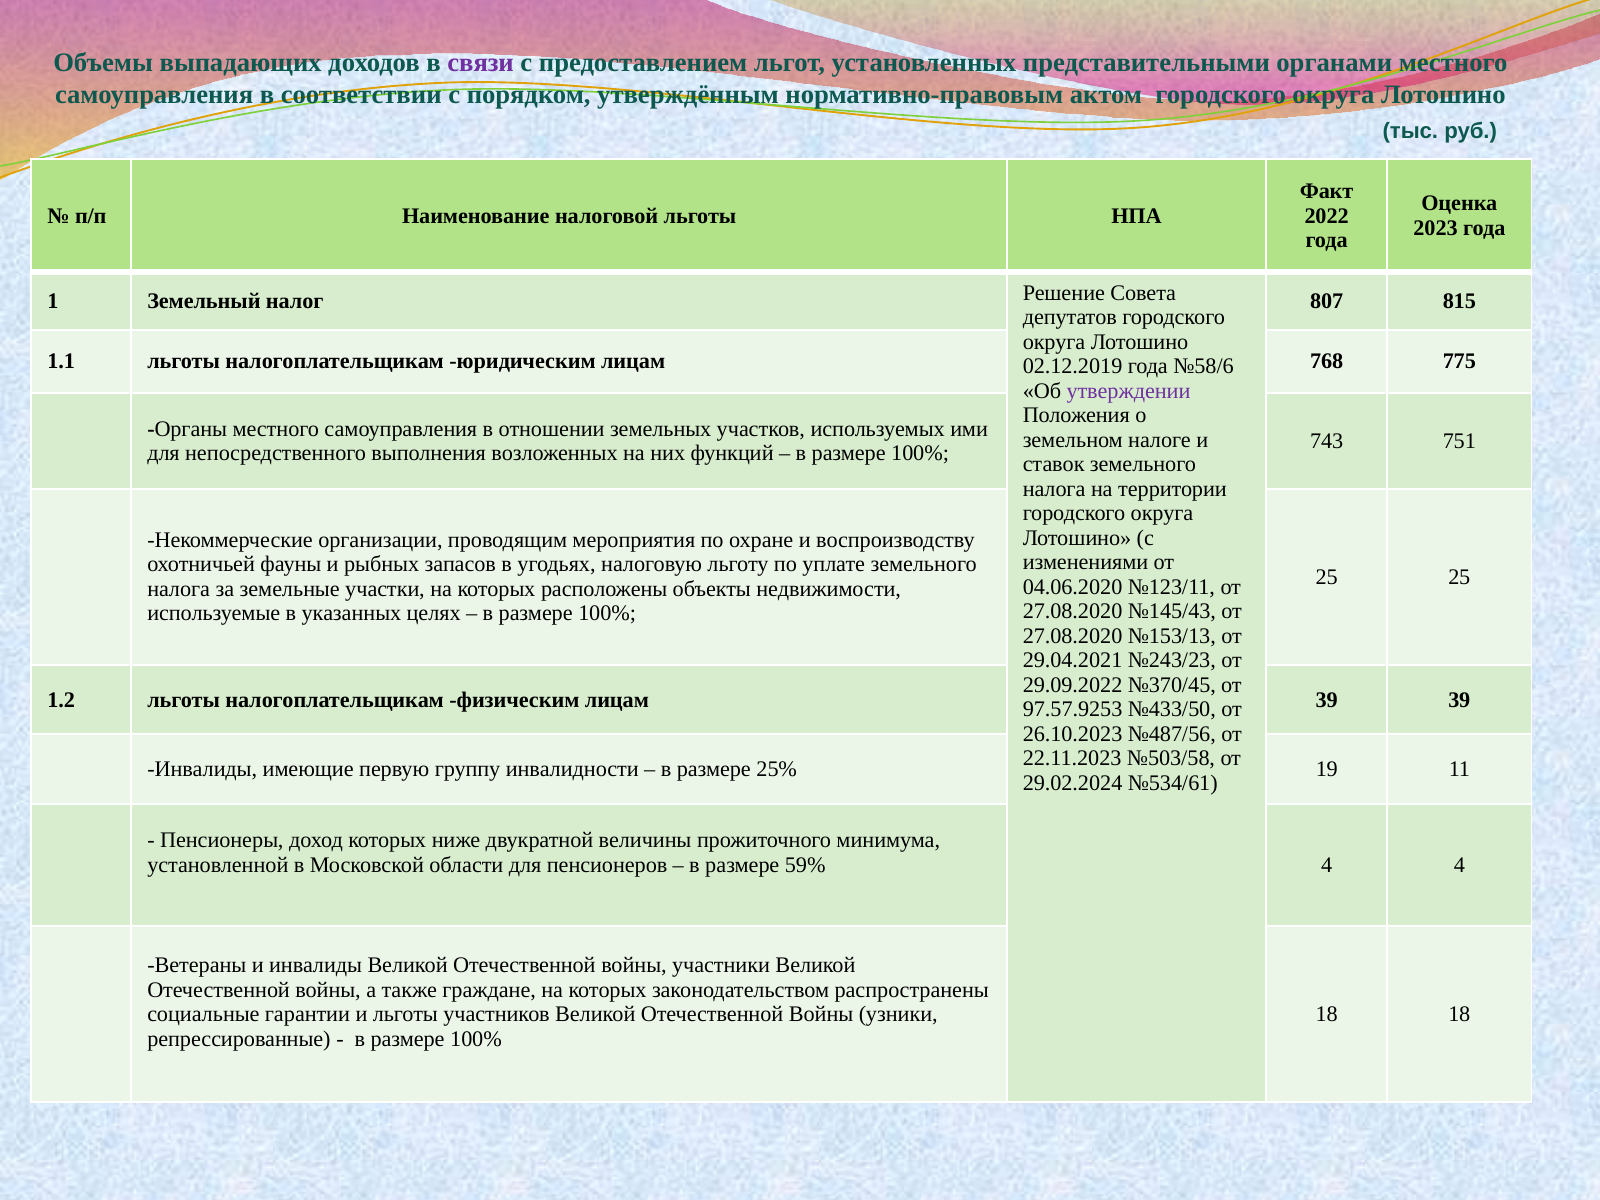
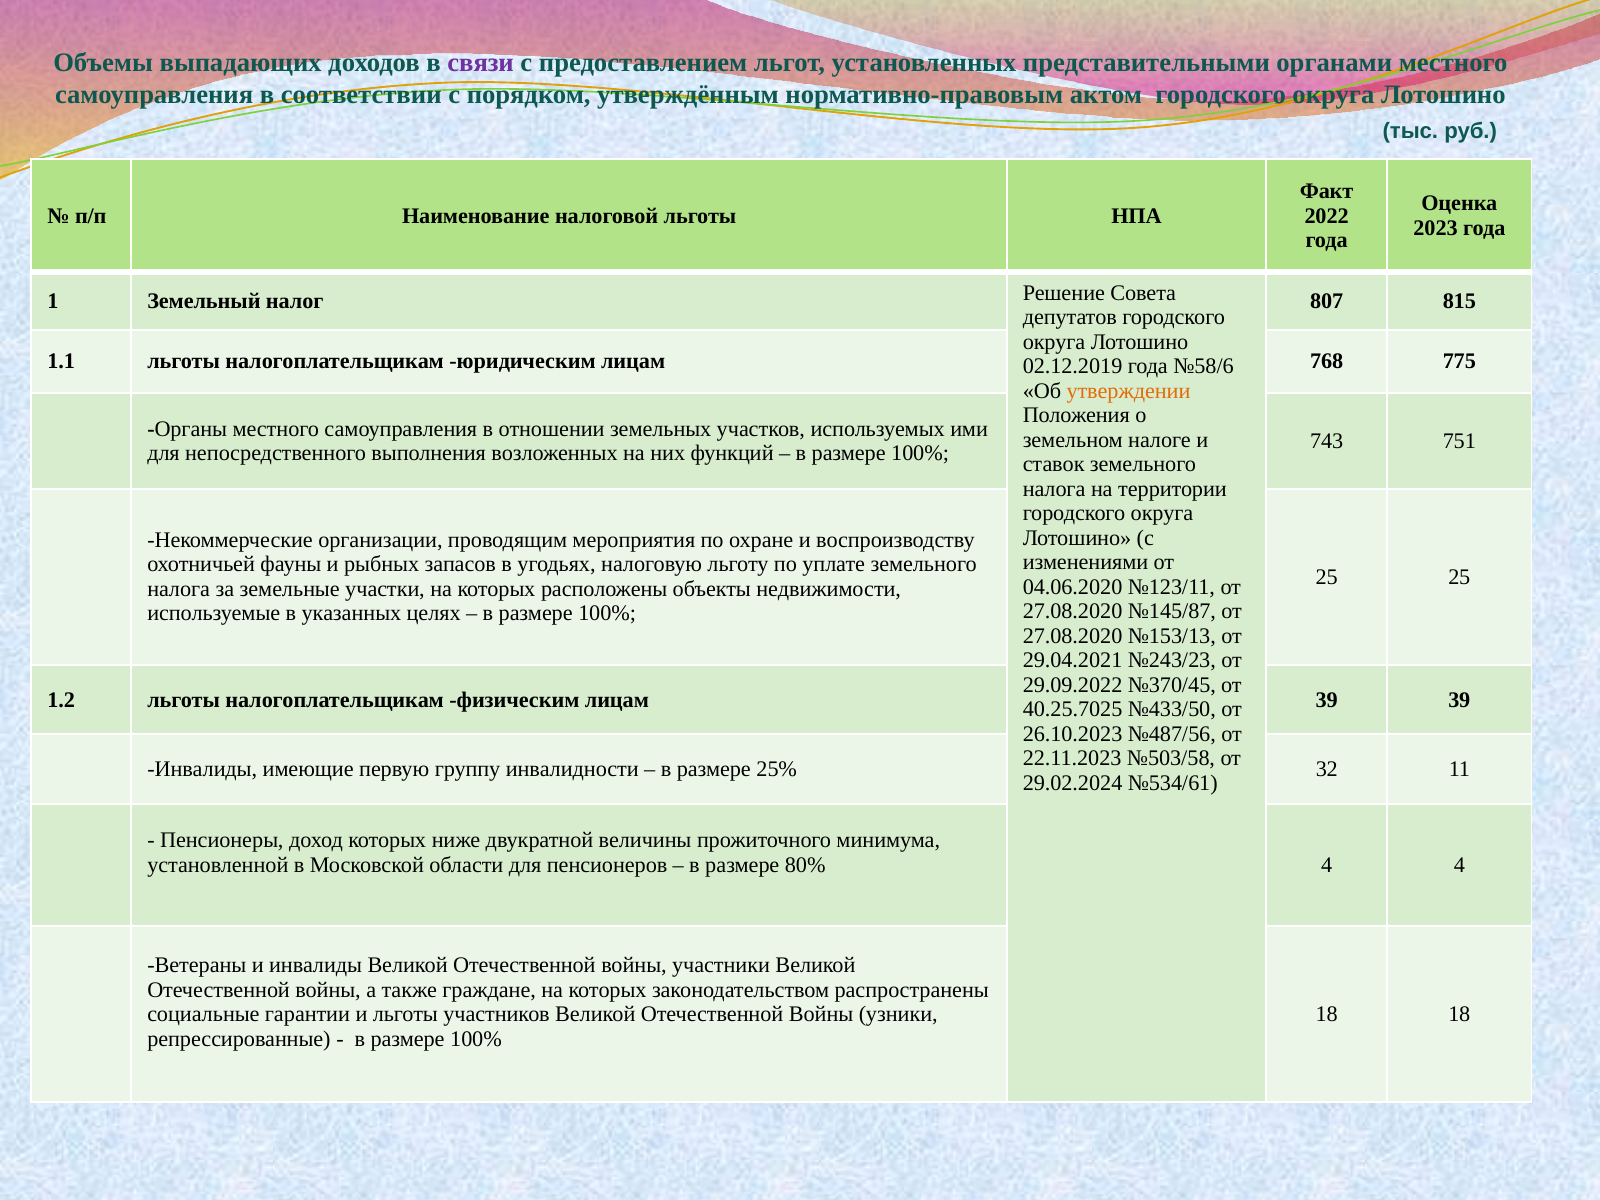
утверждении colour: purple -> orange
№145/43: №145/43 -> №145/87
97.57.9253: 97.57.9253 -> 40.25.7025
19: 19 -> 32
59%: 59% -> 80%
